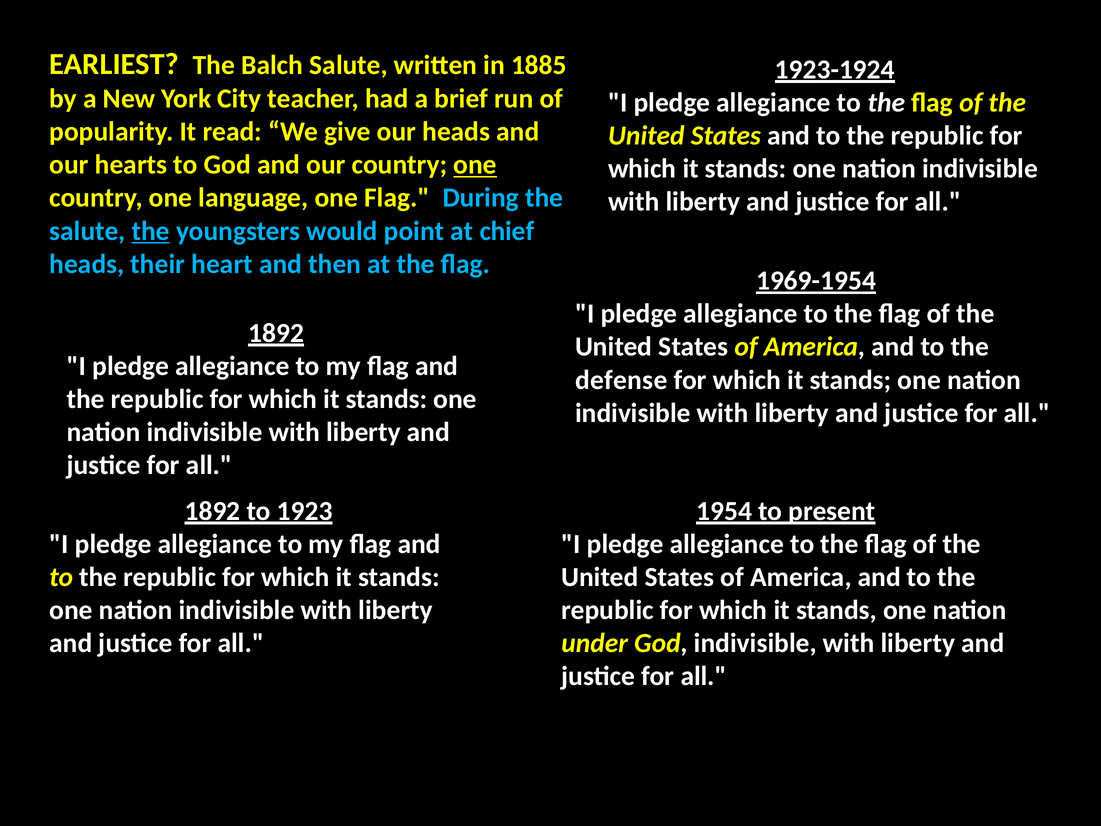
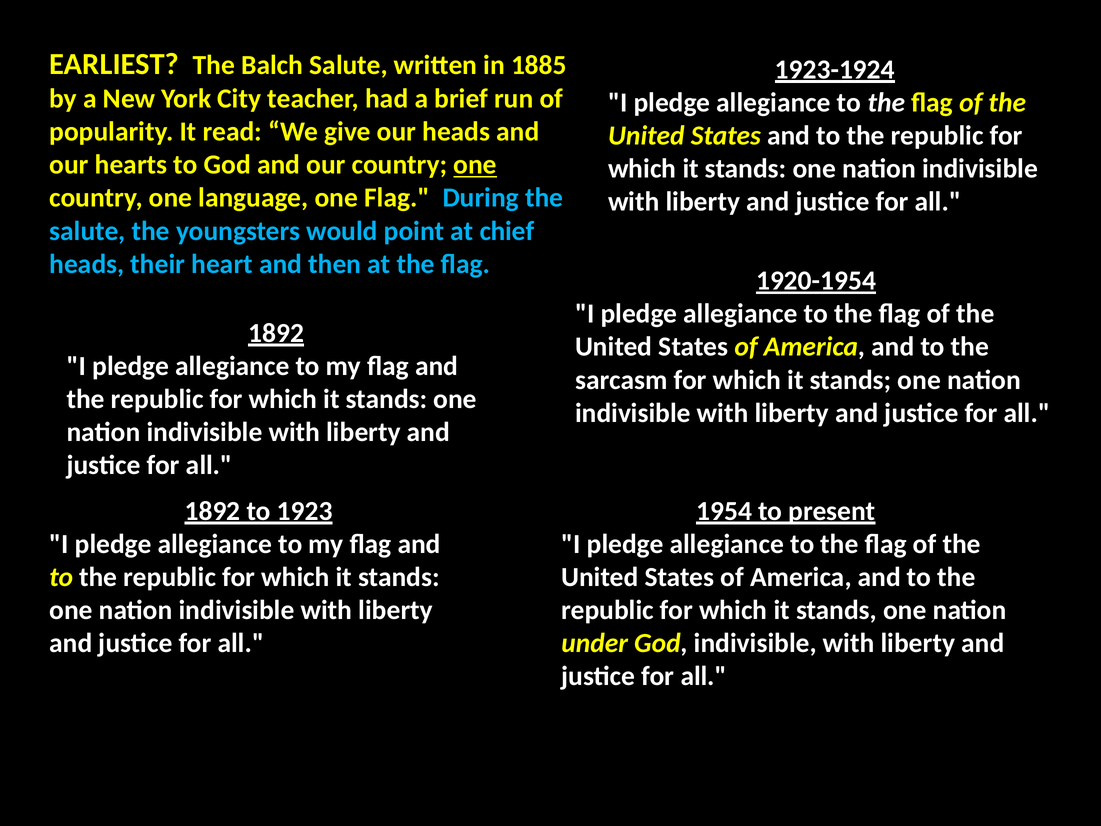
the at (151, 231) underline: present -> none
1969-1954: 1969-1954 -> 1920-1954
defense: defense -> sarcasm
